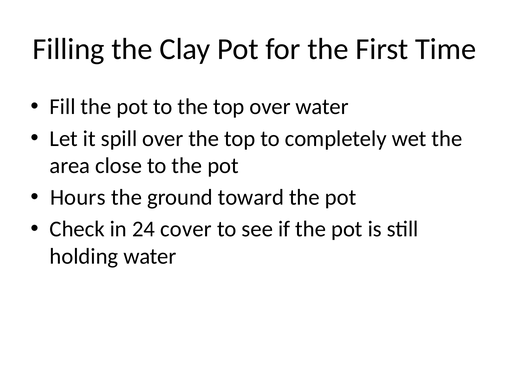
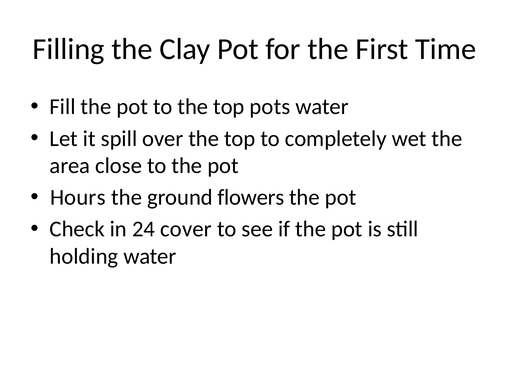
top over: over -> pots
toward: toward -> flowers
